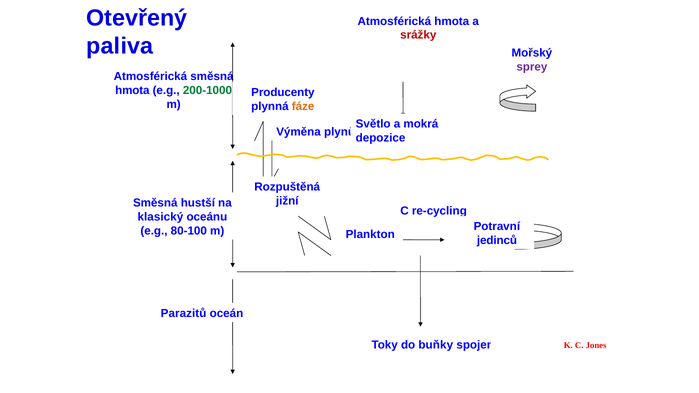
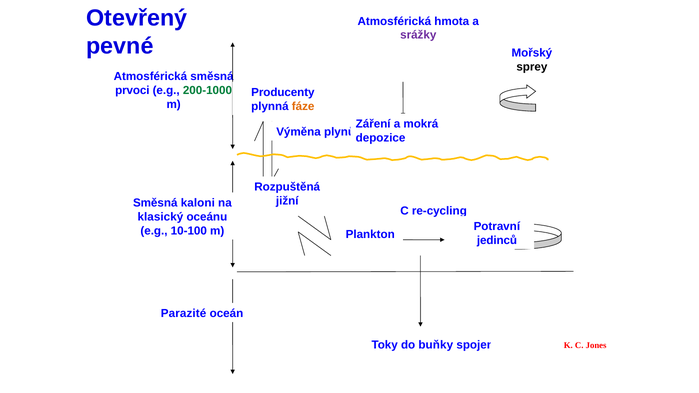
srážky colour: red -> purple
paliva: paliva -> pevné
sprey colour: purple -> black
hmota at (132, 90): hmota -> prvoci
Světlo: Světlo -> Záření
hustší: hustší -> kaloni
80-100: 80-100 -> 10-100
Parazitů: Parazitů -> Parazité
